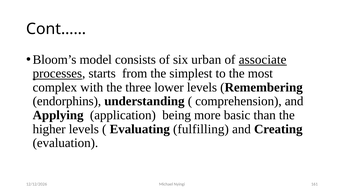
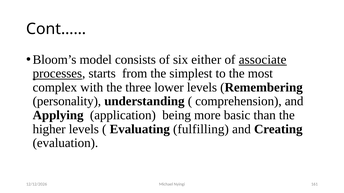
urban: urban -> either
endorphins: endorphins -> personality
